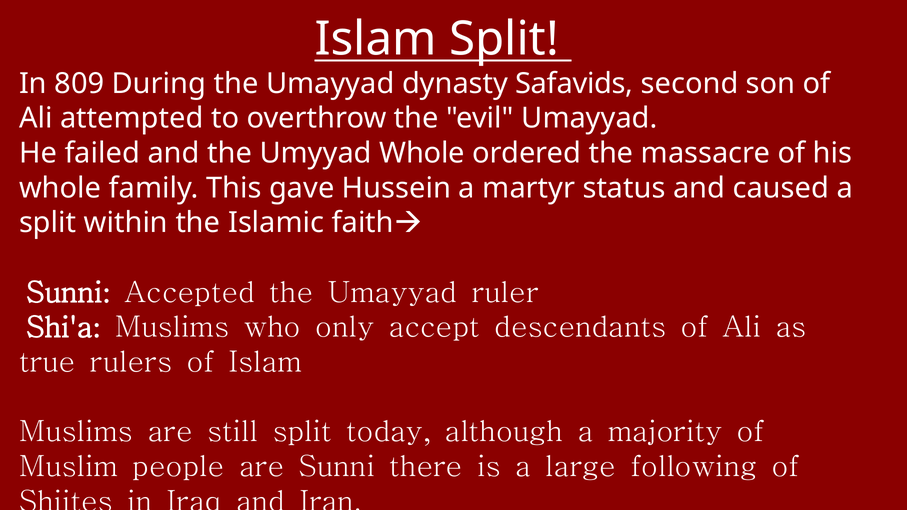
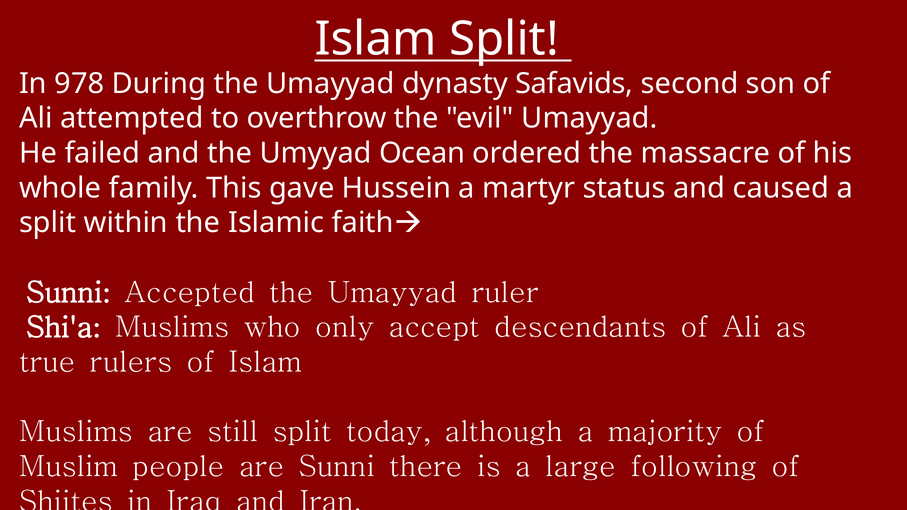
809: 809 -> 978
Umyyad Whole: Whole -> Ocean
